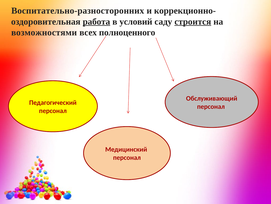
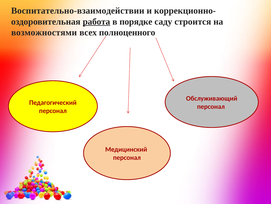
Воспитательно-разносторонних: Воспитательно-разносторонних -> Воспитательно-взаимодействии
условий: условий -> порядке
строится underline: present -> none
